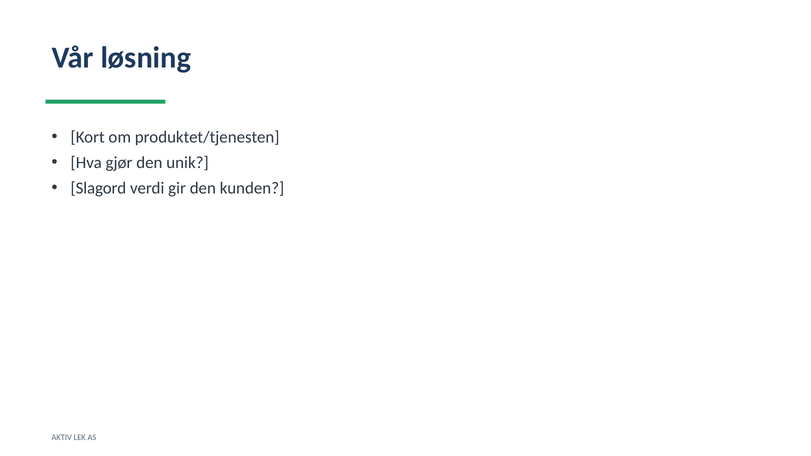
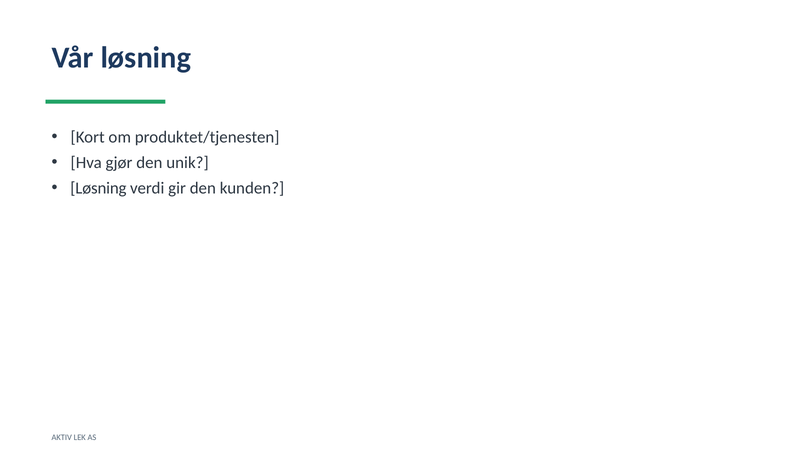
Slagord at (98, 188): Slagord -> Løsning
